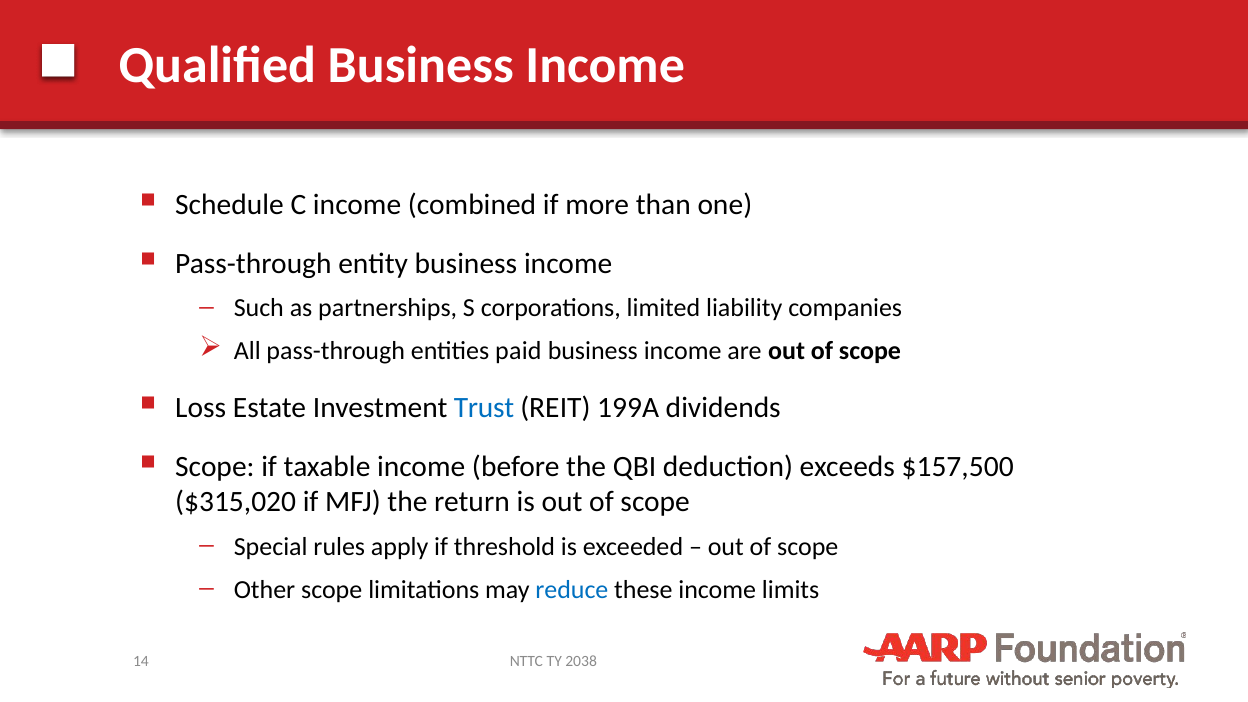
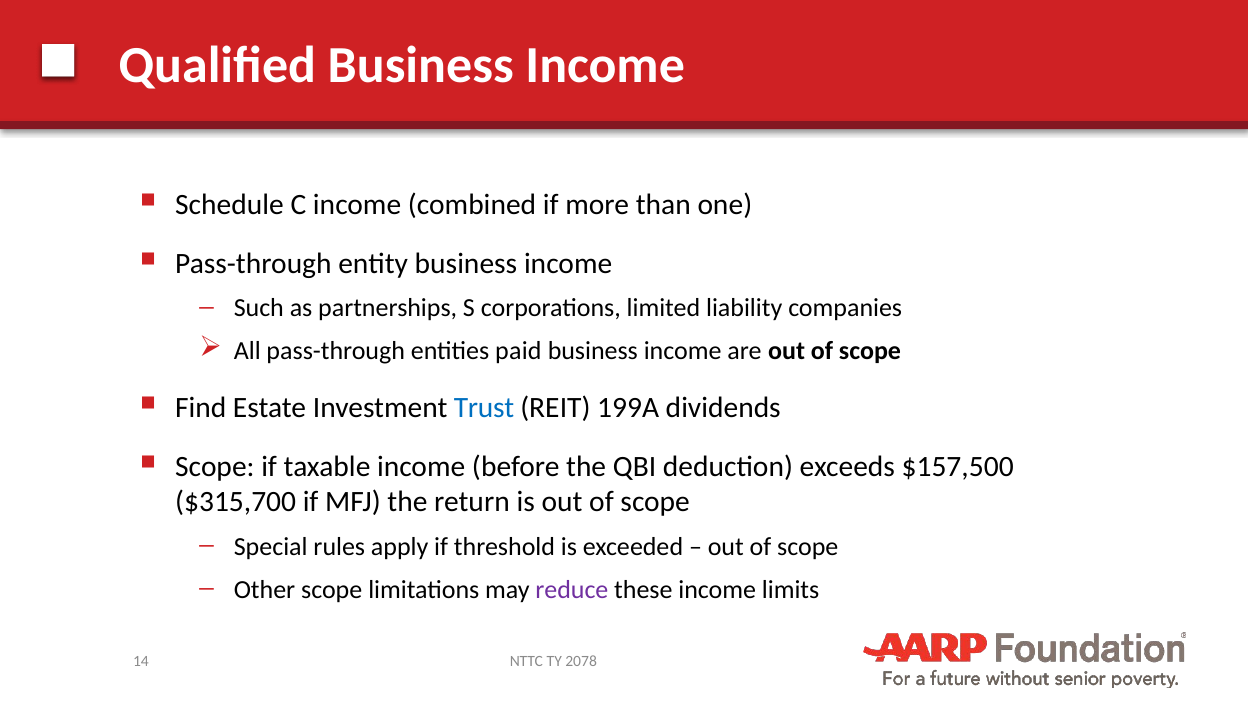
Loss: Loss -> Find
$315,020: $315,020 -> $315,700
reduce colour: blue -> purple
2038: 2038 -> 2078
